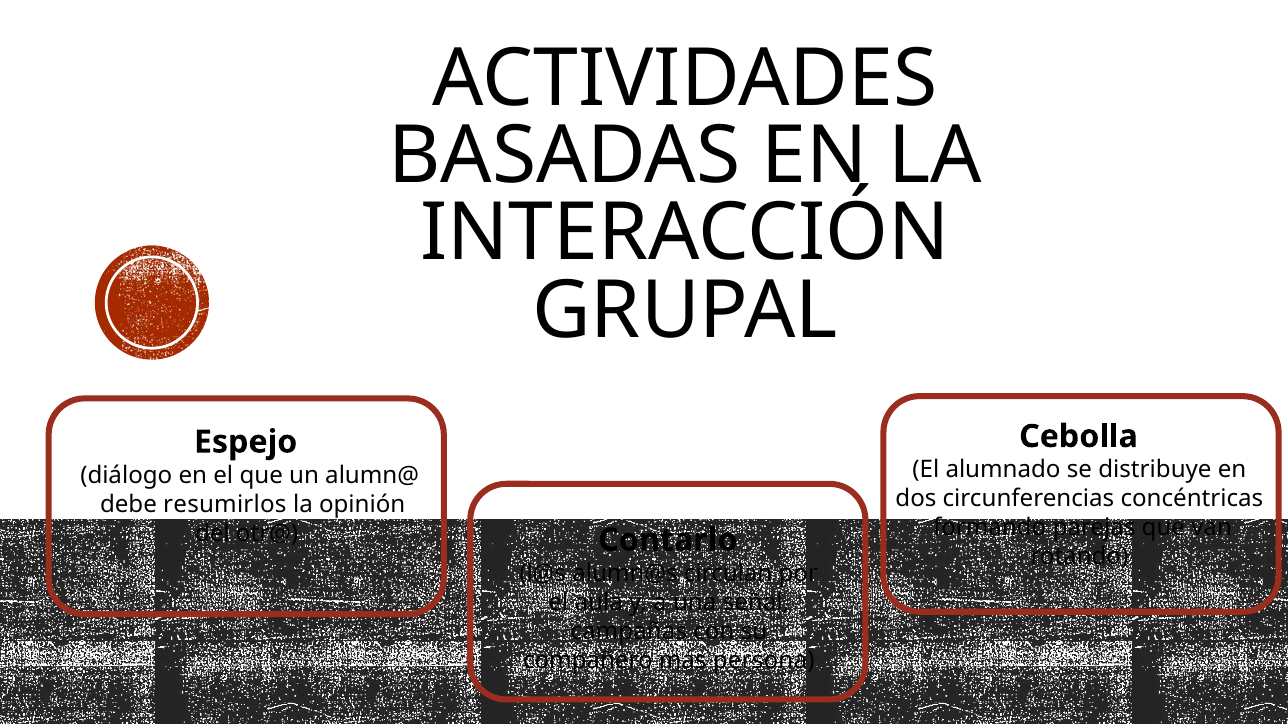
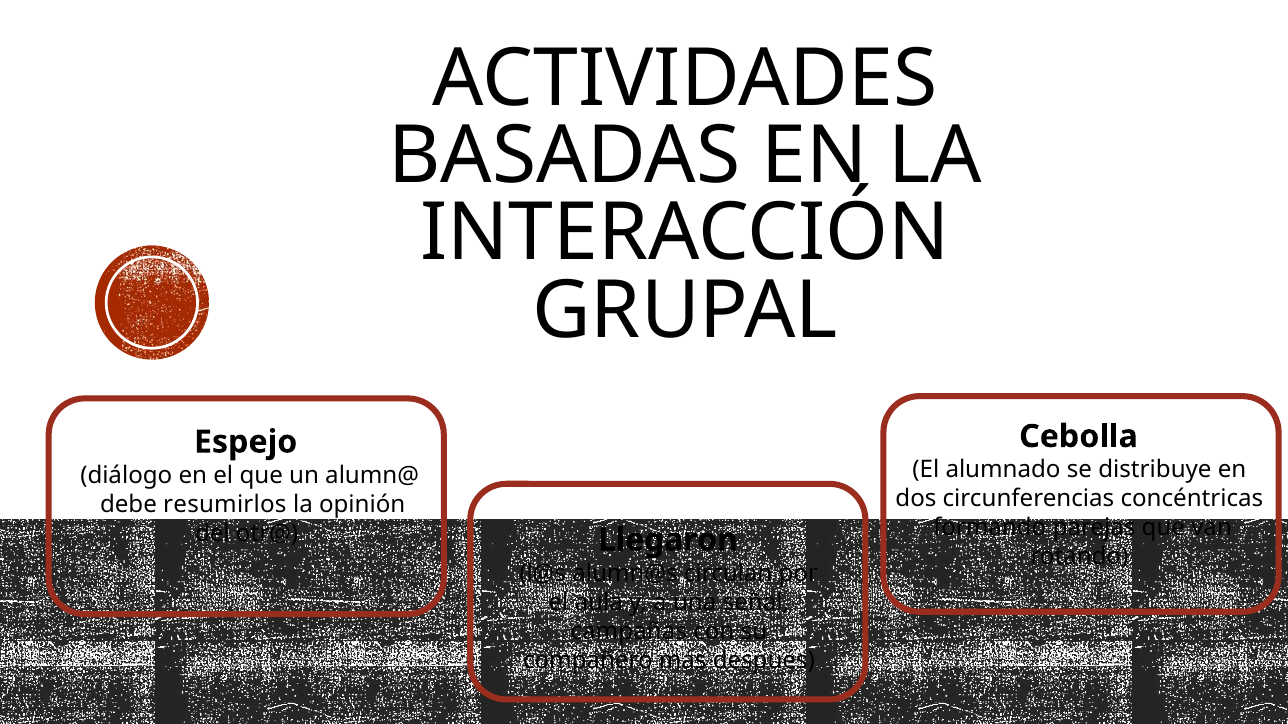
Contarlo: Contarlo -> Llegaron
persona: persona -> después
